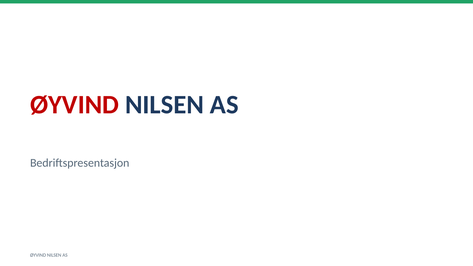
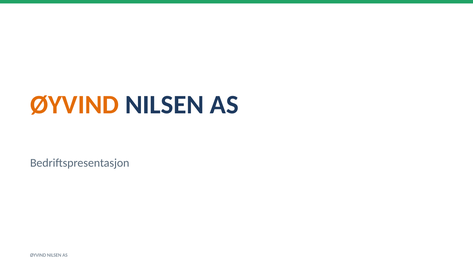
ØYVIND at (75, 105) colour: red -> orange
